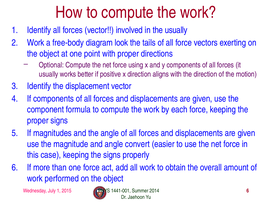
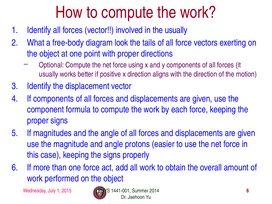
Work at (36, 43): Work -> What
convert: convert -> protons
